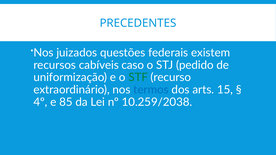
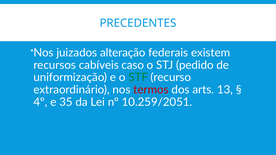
questões: questões -> alteração
termos colour: blue -> red
15: 15 -> 13
85: 85 -> 35
10.259/2038: 10.259/2038 -> 10.259/2051
